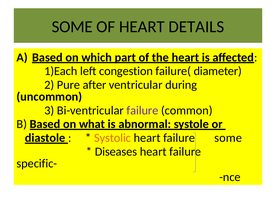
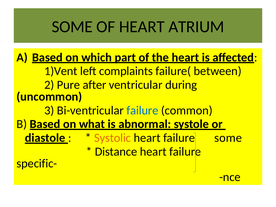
DETAILS: DETAILS -> ATRIUM
1)Each: 1)Each -> 1)Vent
congestion: congestion -> complaints
diameter: diameter -> between
failure at (142, 110) colour: purple -> blue
Diseases: Diseases -> Distance
